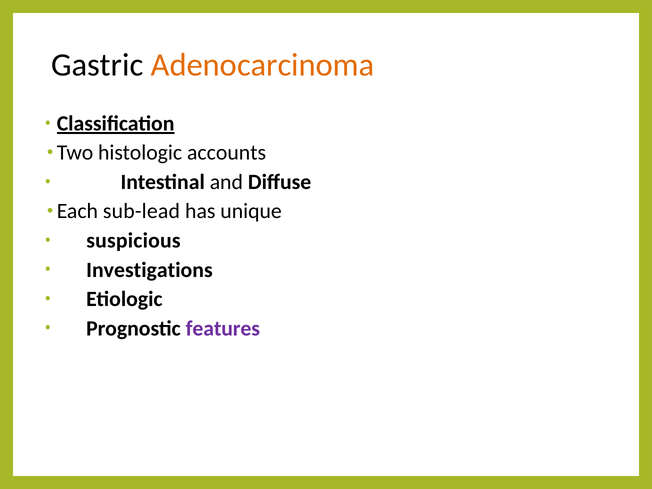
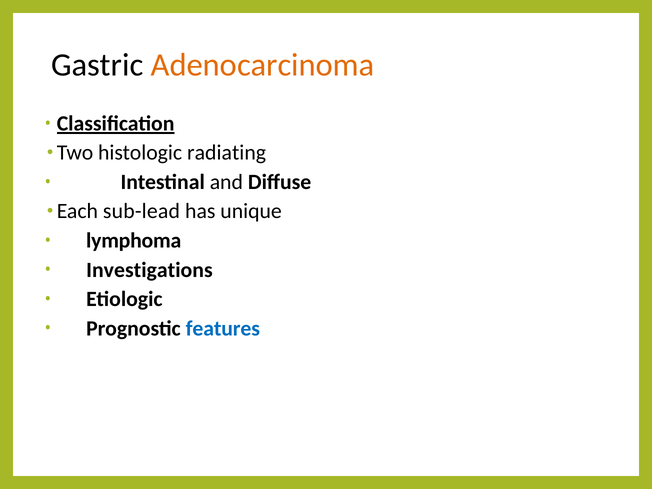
accounts: accounts -> radiating
suspicious: suspicious -> lymphoma
features colour: purple -> blue
